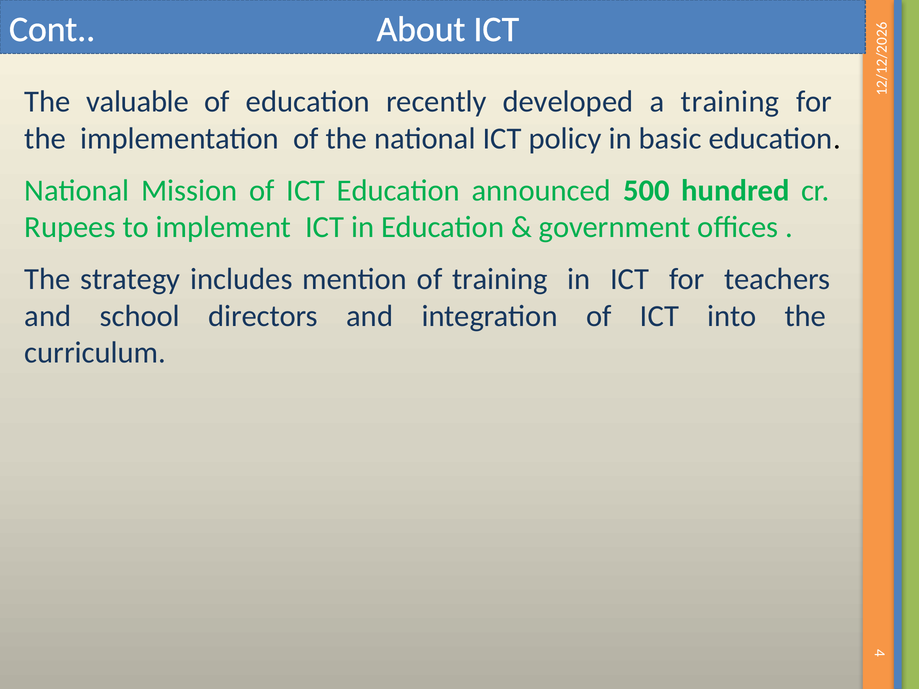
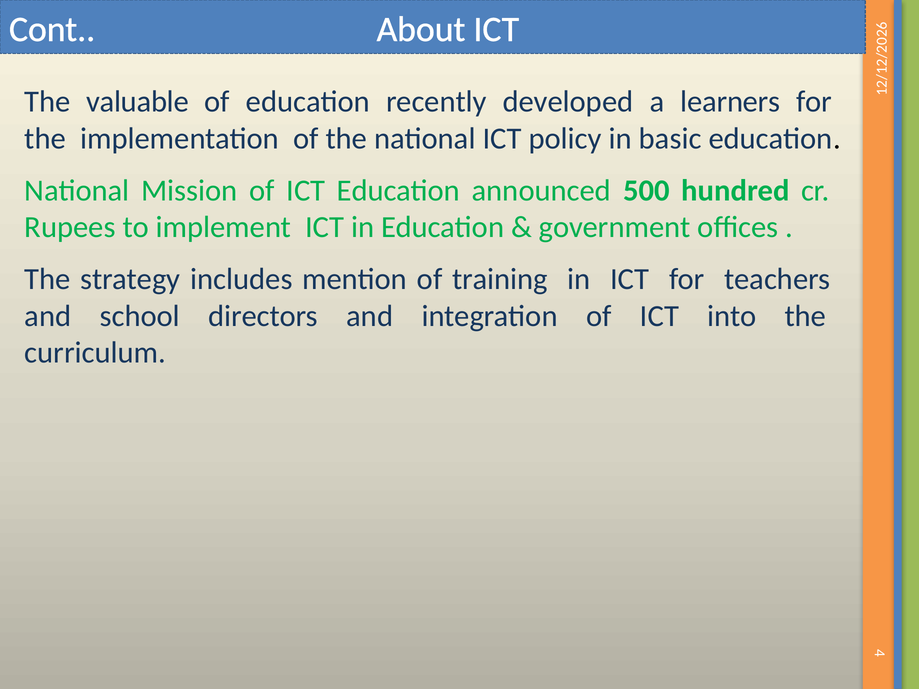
a training: training -> learners
